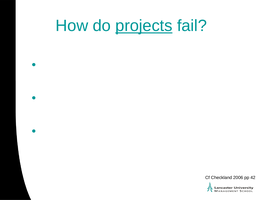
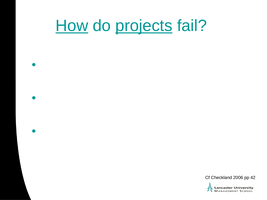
How underline: none -> present
